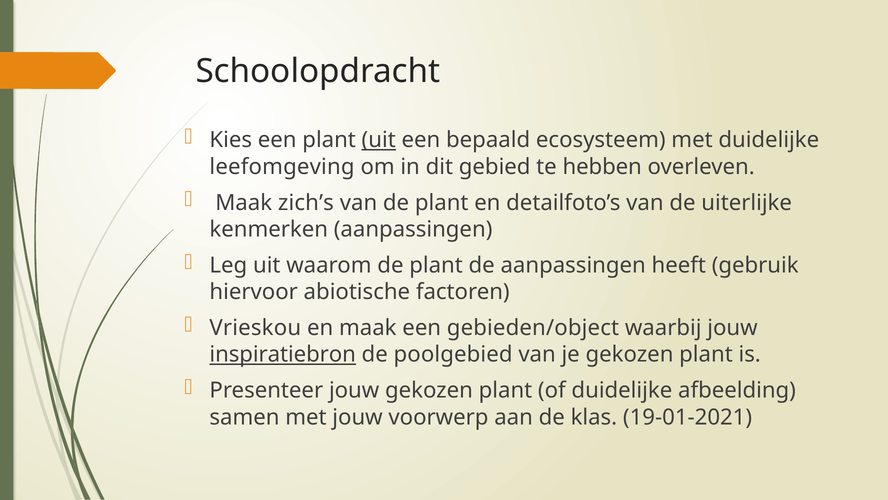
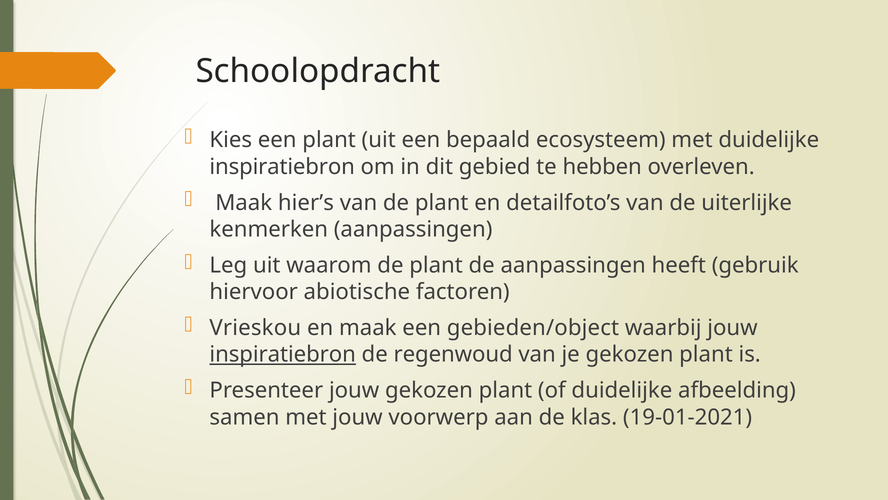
uit at (379, 140) underline: present -> none
leefomgeving at (282, 167): leefomgeving -> inspiratiebron
zich’s: zich’s -> hier’s
poolgebied: poolgebied -> regenwoud
